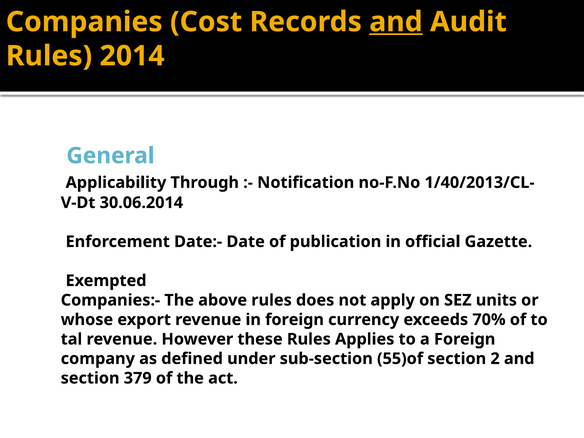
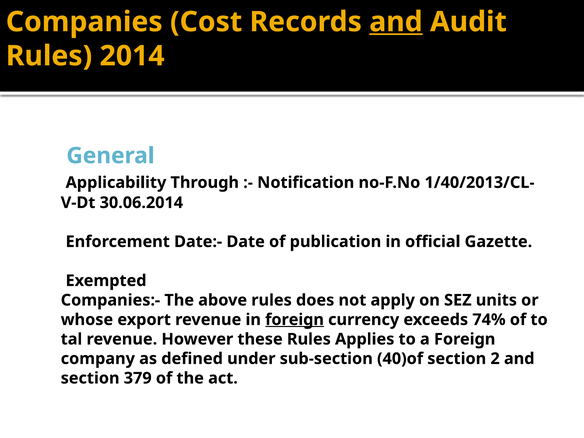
foreign at (295, 320) underline: none -> present
70%: 70% -> 74%
55)of: 55)of -> 40)of
